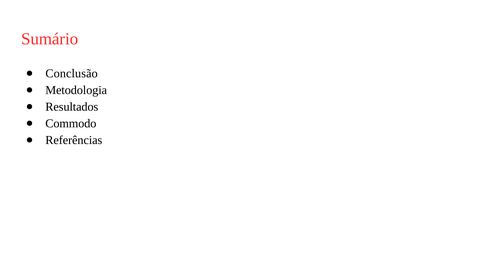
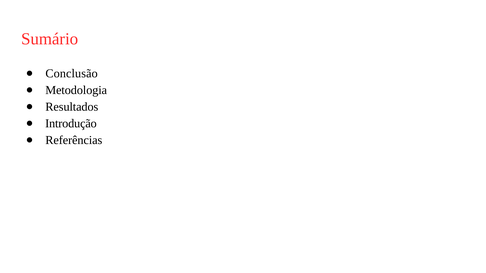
Commodo: Commodo -> Introdução
